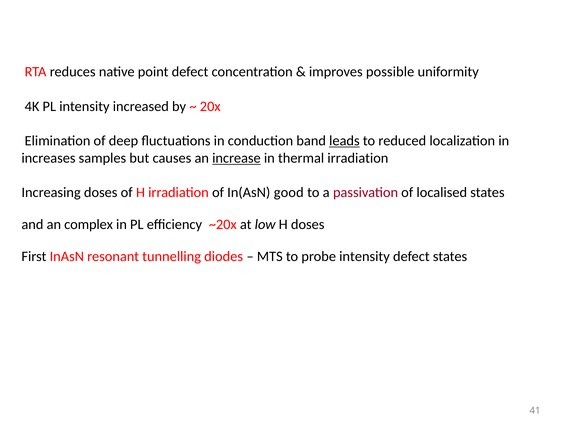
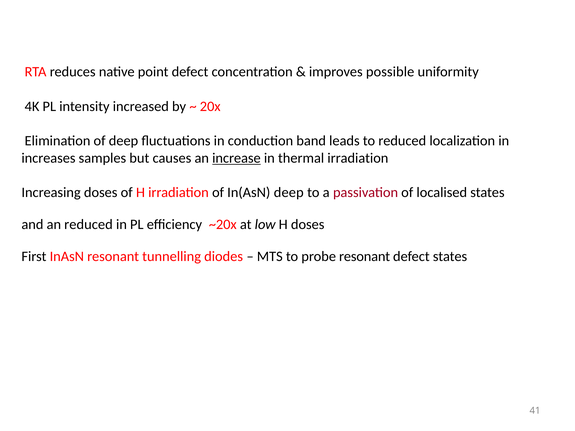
leads underline: present -> none
In(AsN good: good -> deep
an complex: complex -> reduced
probe intensity: intensity -> resonant
